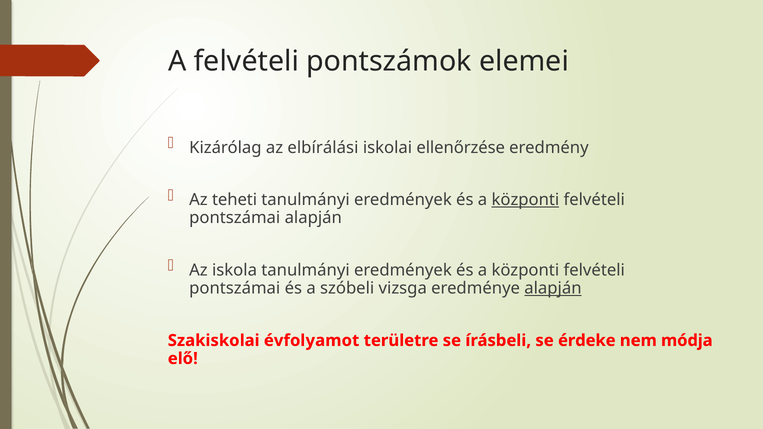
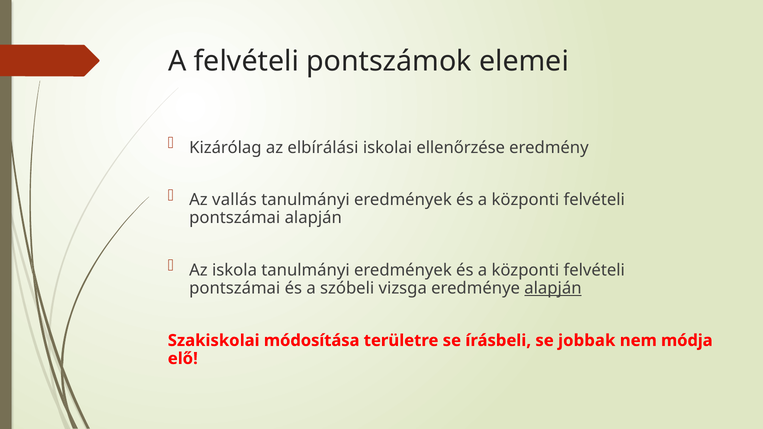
teheti: teheti -> vallás
központi at (525, 200) underline: present -> none
évfolyamot: évfolyamot -> módosítása
érdeke: érdeke -> jobbak
